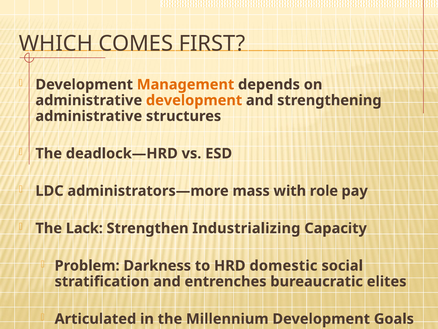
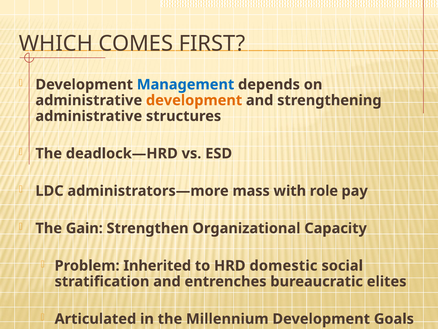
Management colour: orange -> blue
Lack: Lack -> Gain
Industrializing: Industrializing -> Organizational
Darkness: Darkness -> Inherited
